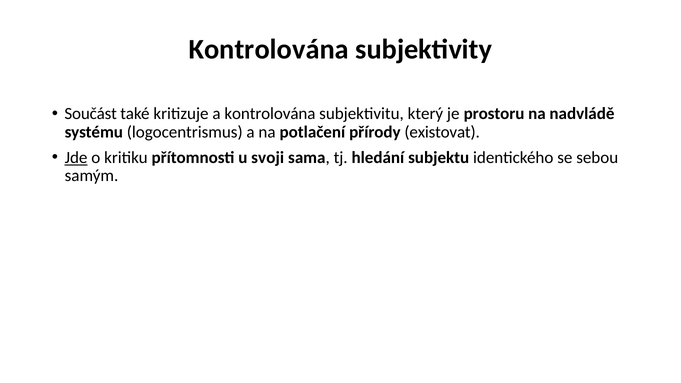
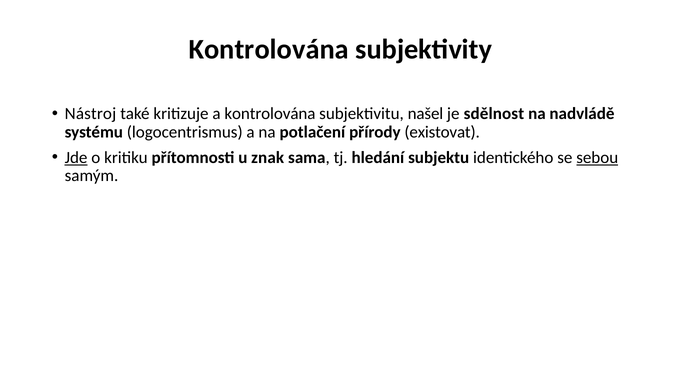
Součást: Součást -> Nástroj
který: který -> našel
prostoru: prostoru -> sdělnost
svoji: svoji -> znak
sebou underline: none -> present
